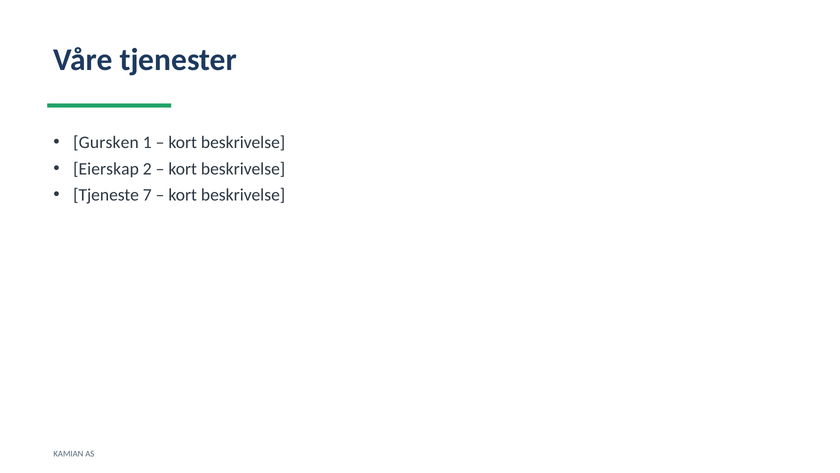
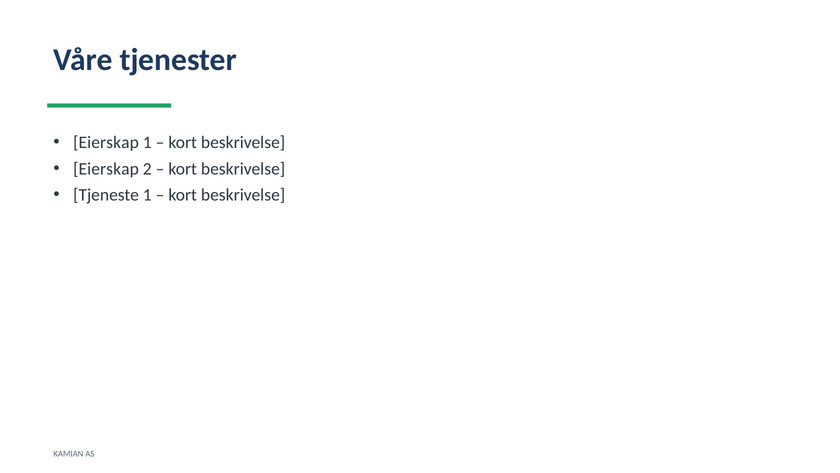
Gursken at (106, 142): Gursken -> Eierskap
Tjeneste 7: 7 -> 1
